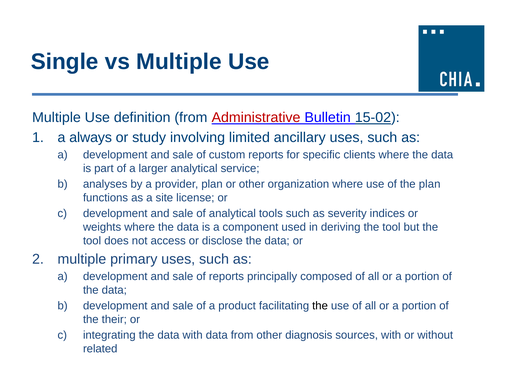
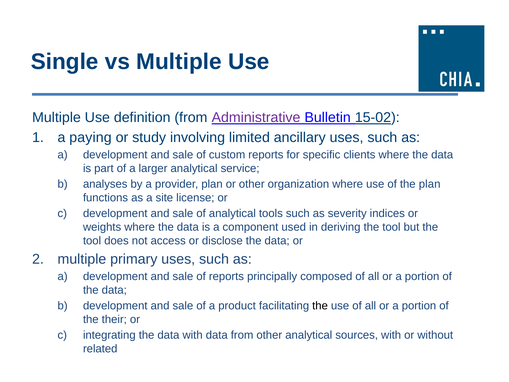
Administrative colour: red -> purple
always: always -> paying
other diagnosis: diagnosis -> analytical
